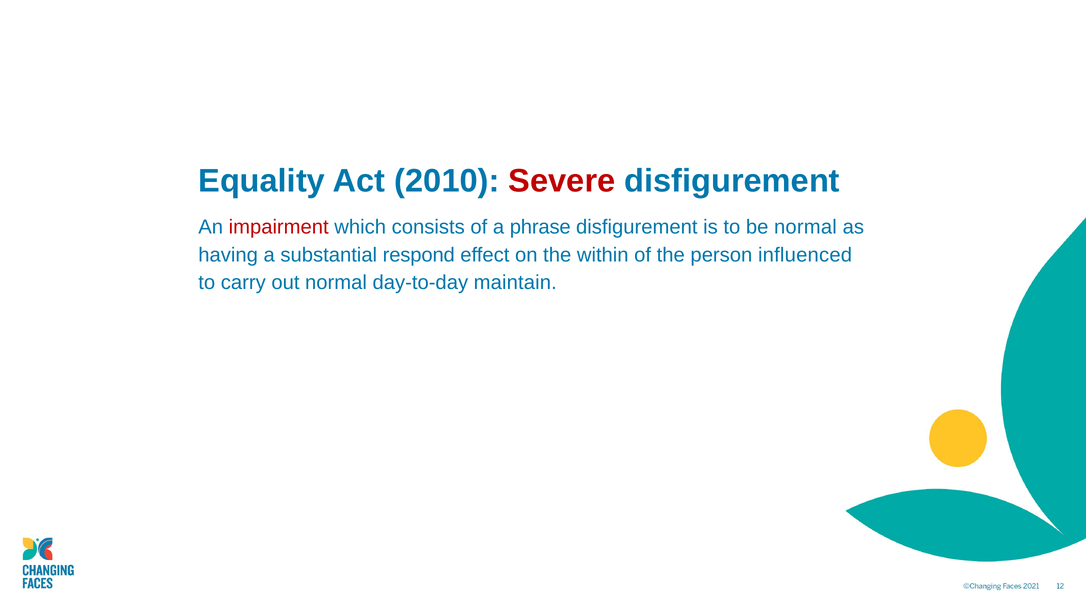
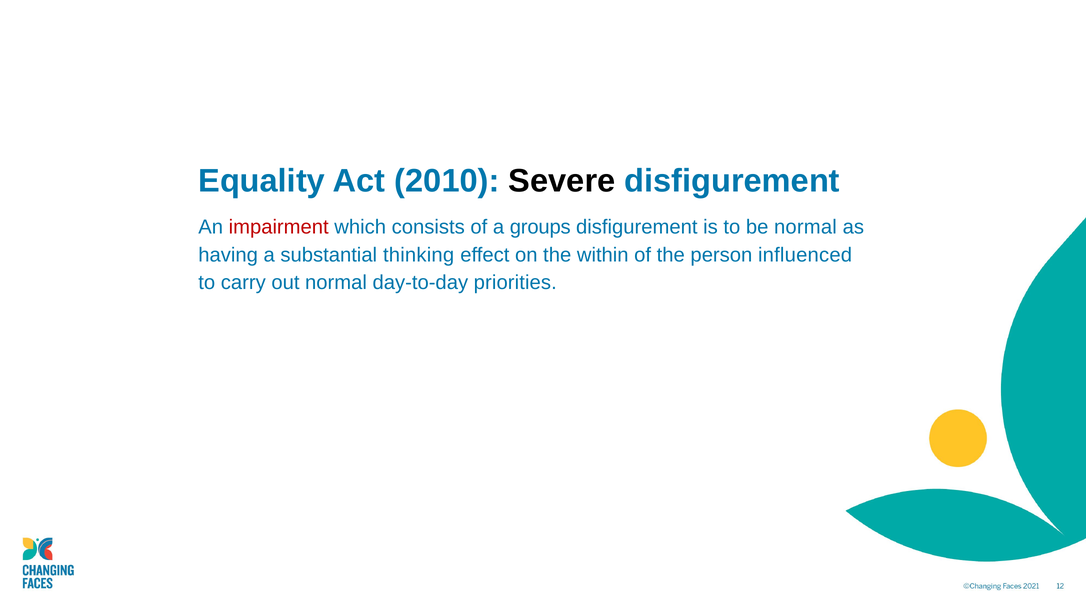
Severe colour: red -> black
phrase: phrase -> groups
respond: respond -> thinking
maintain: maintain -> priorities
